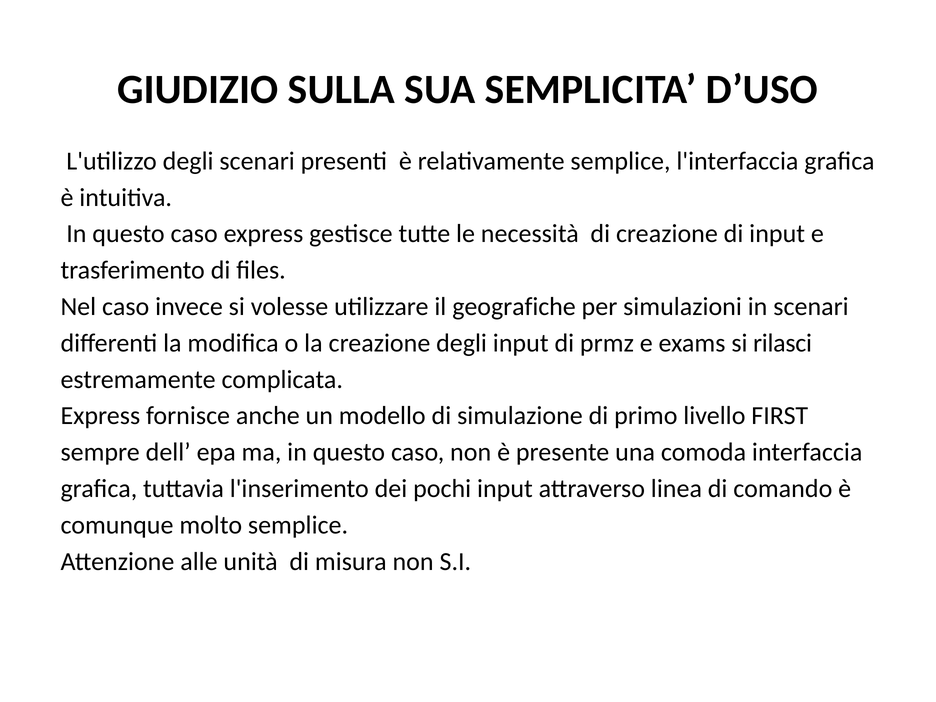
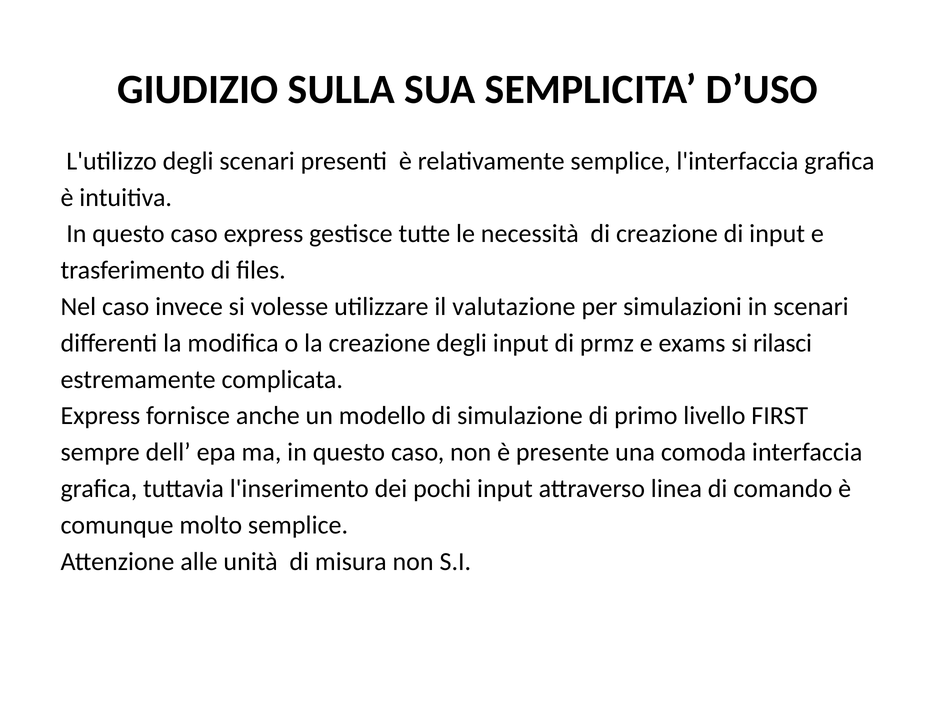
geografiche: geografiche -> valutazione
